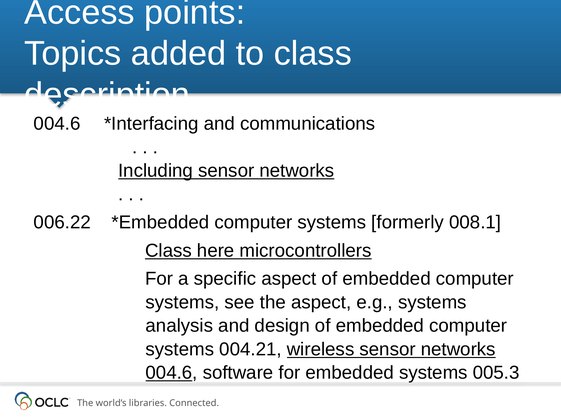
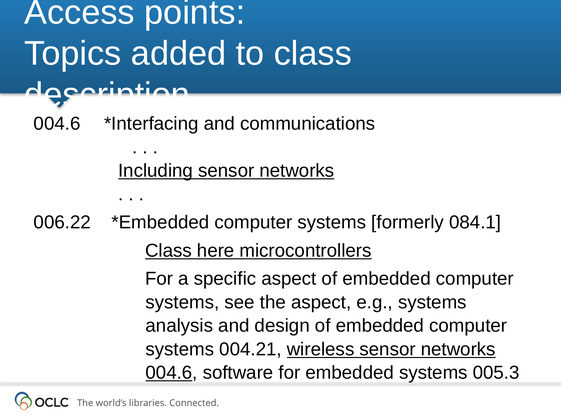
008.1: 008.1 -> 084.1
